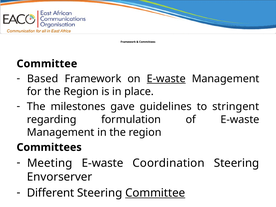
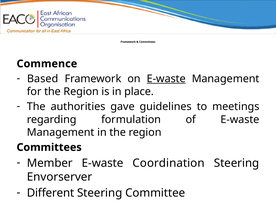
Committee at (47, 64): Committee -> Commence
milestones: milestones -> authorities
stringent: stringent -> meetings
Meeting: Meeting -> Member
Committee at (155, 193) underline: present -> none
